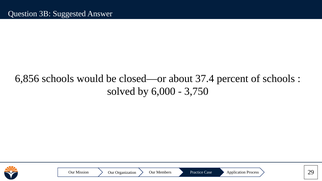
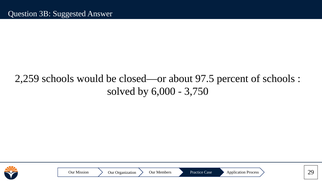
6,856: 6,856 -> 2,259
37.4: 37.4 -> 97.5
